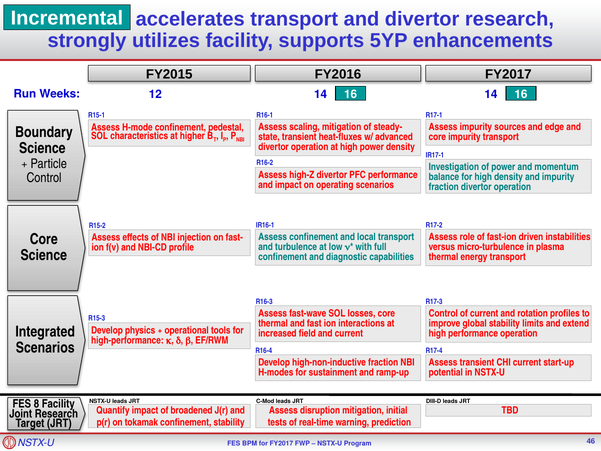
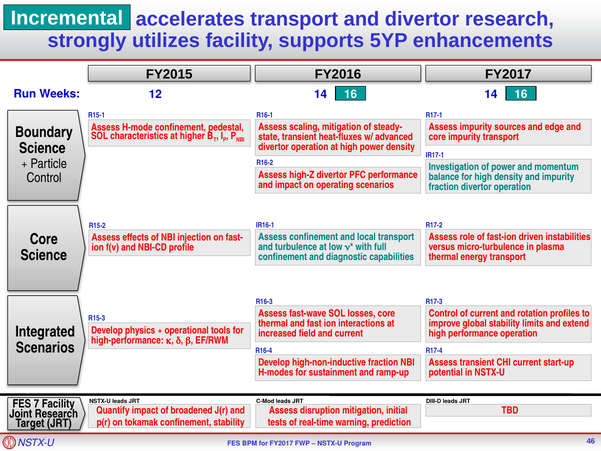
8: 8 -> 7
